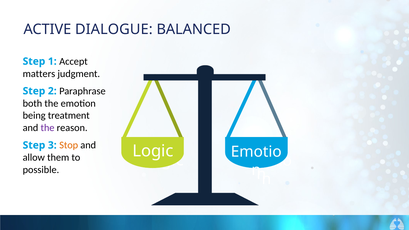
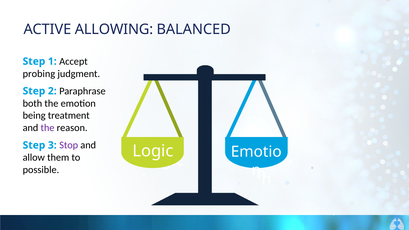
DIALOGUE: DIALOGUE -> ALLOWING
matters: matters -> probing
Stop colour: orange -> purple
